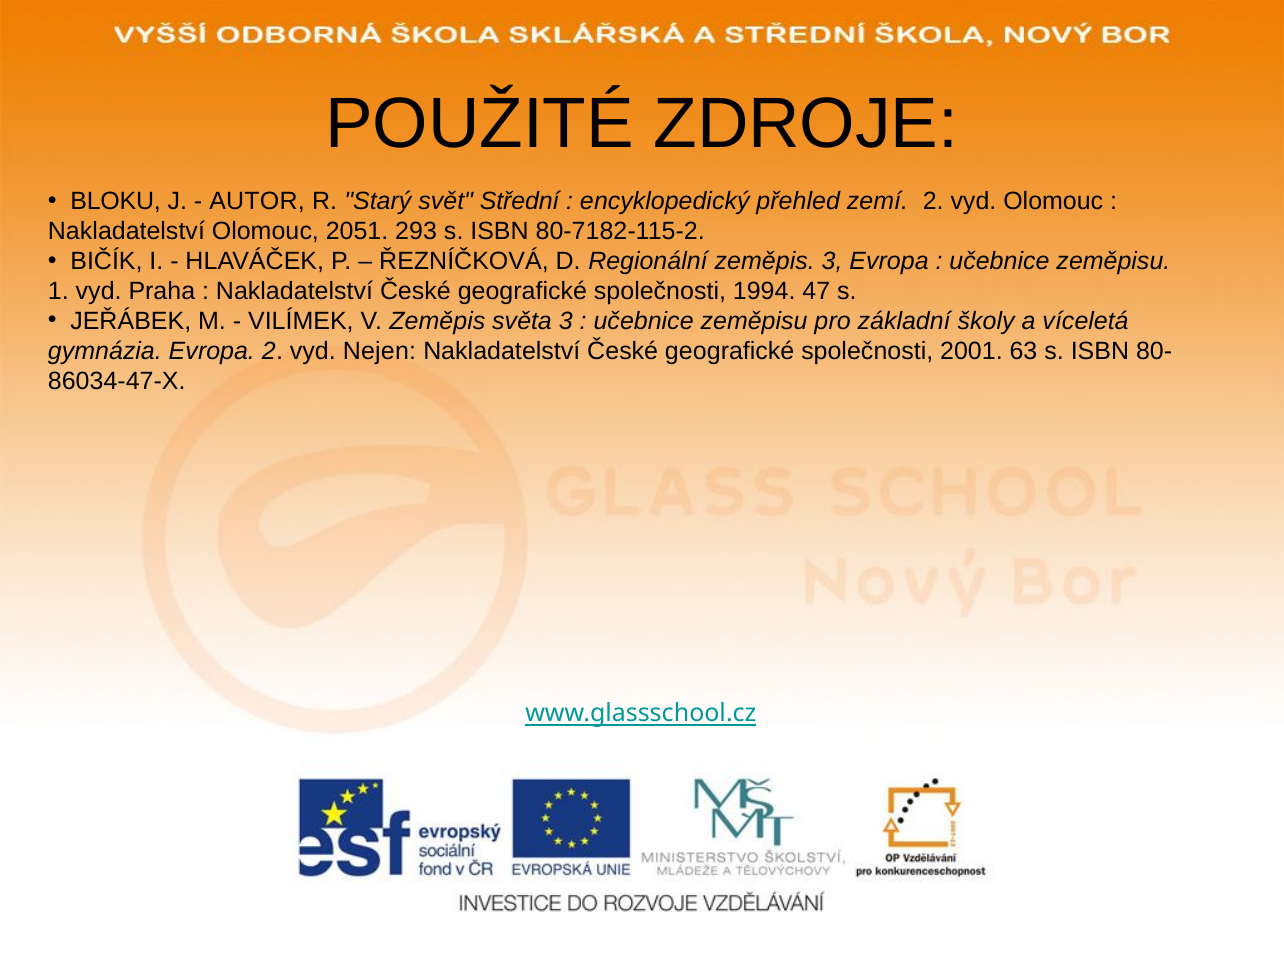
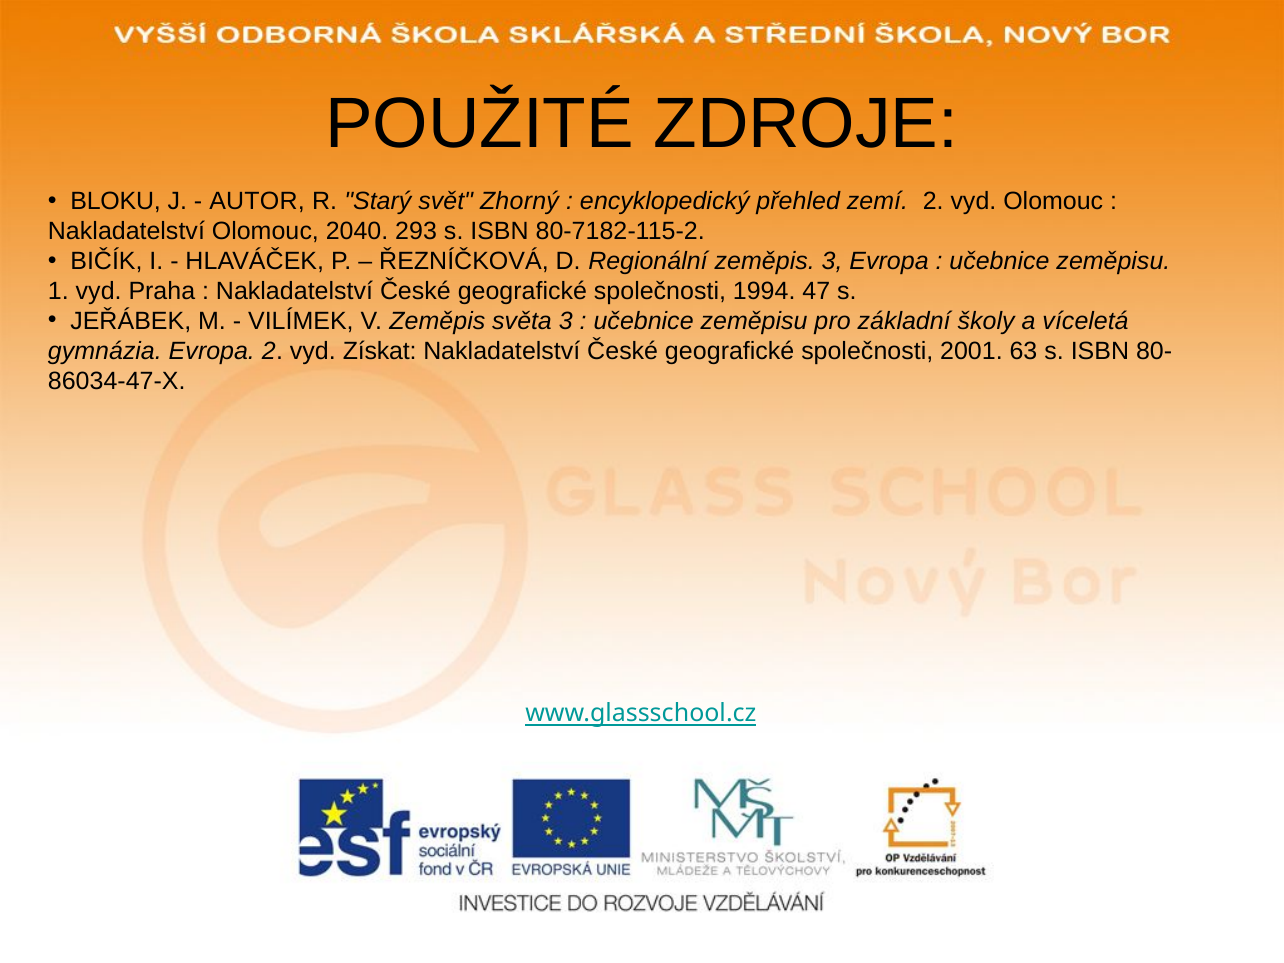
Střední: Střední -> Zhorný
2051: 2051 -> 2040
Nejen: Nejen -> Získat
